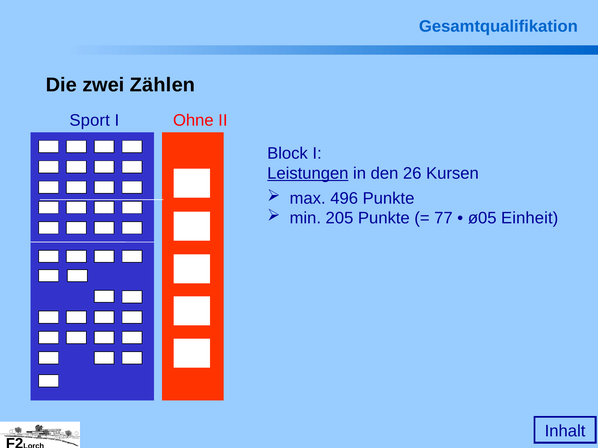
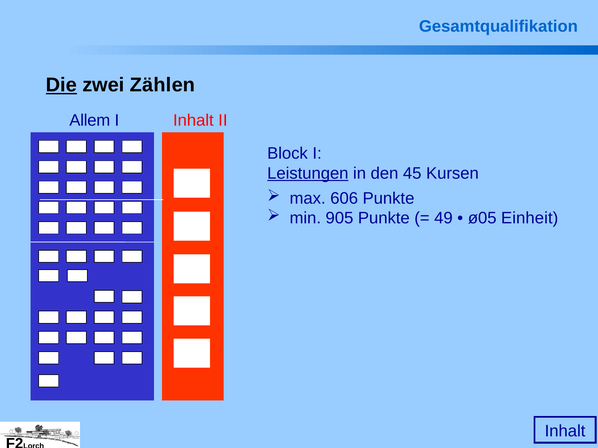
Die underline: none -> present
Sport: Sport -> Allem
Ohne at (193, 121): Ohne -> Inhalt
26: 26 -> 45
496: 496 -> 606
205: 205 -> 905
77: 77 -> 49
